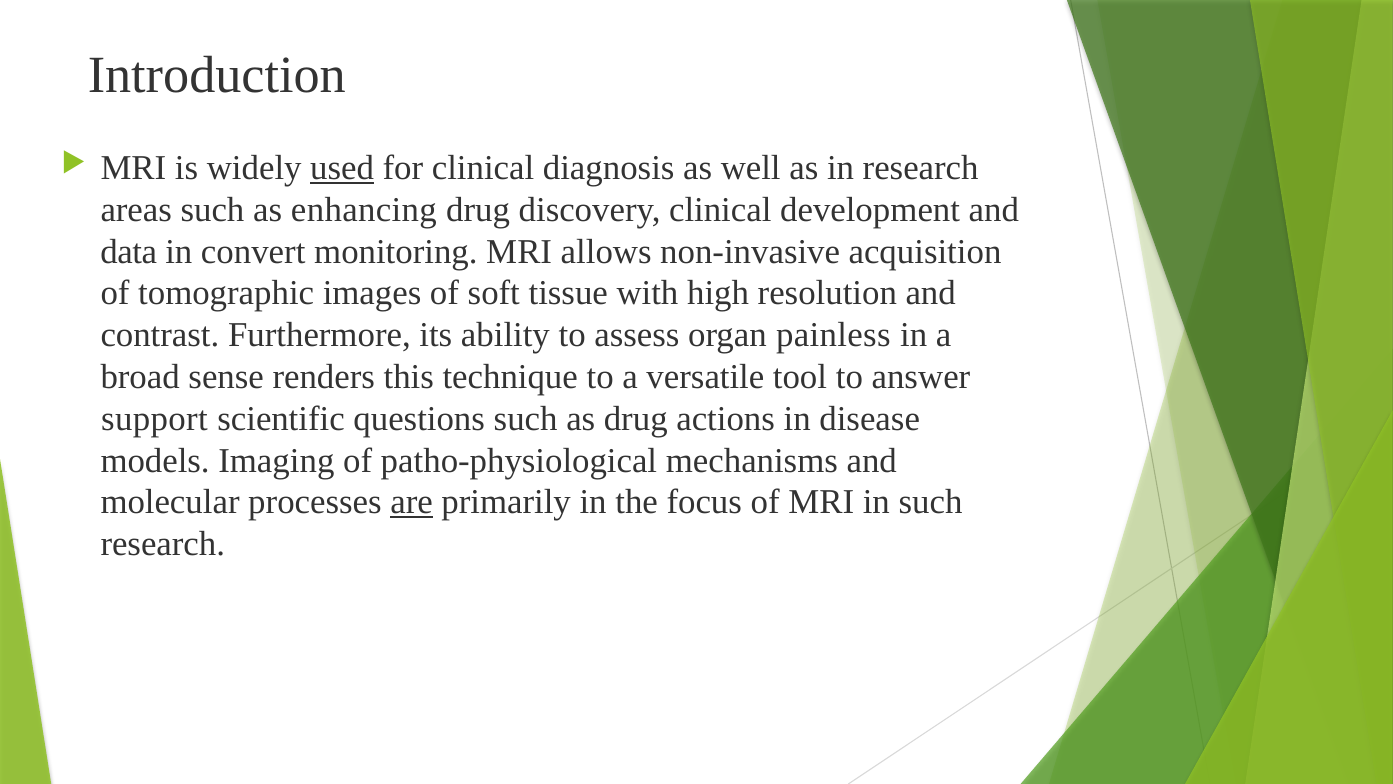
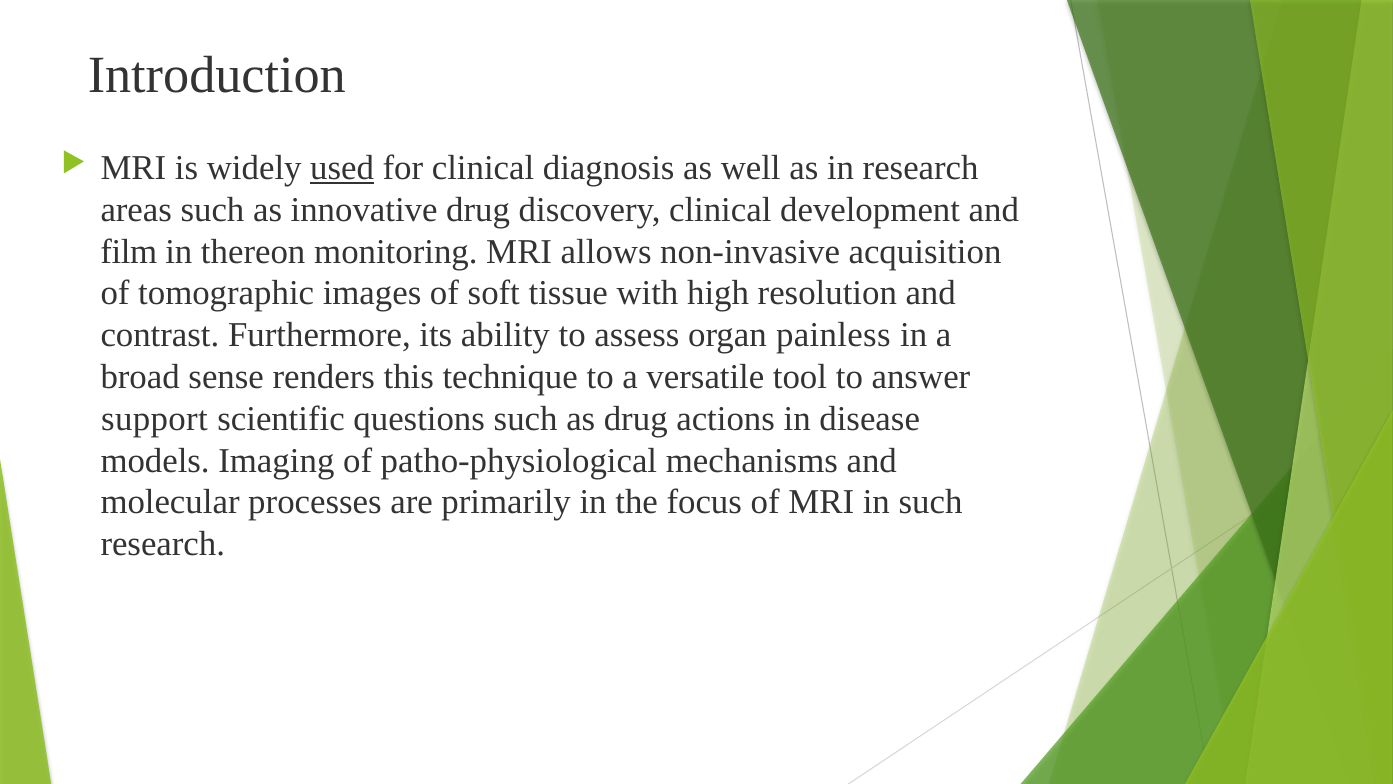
enhancing: enhancing -> innovative
data: data -> film
convert: convert -> thereon
are underline: present -> none
